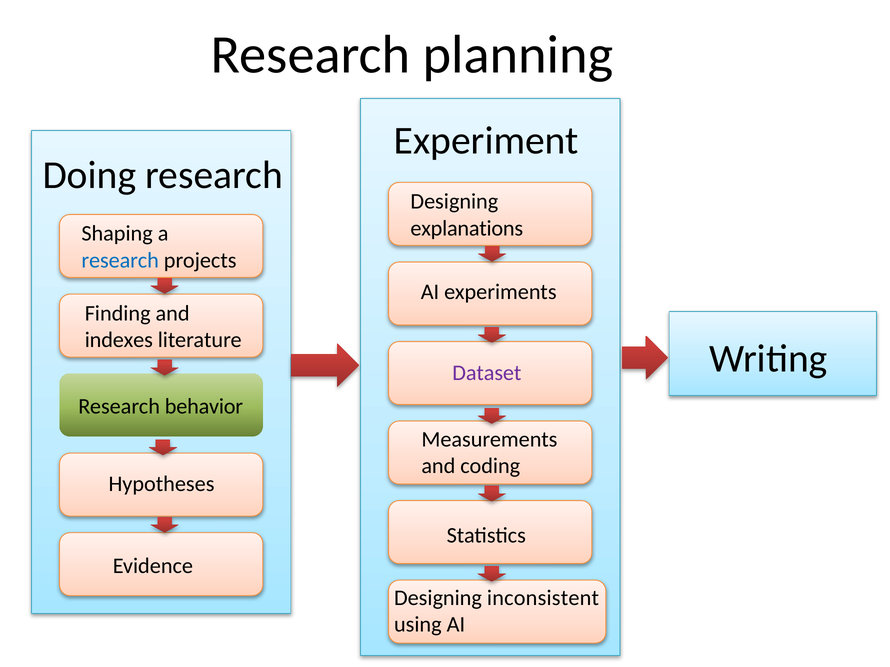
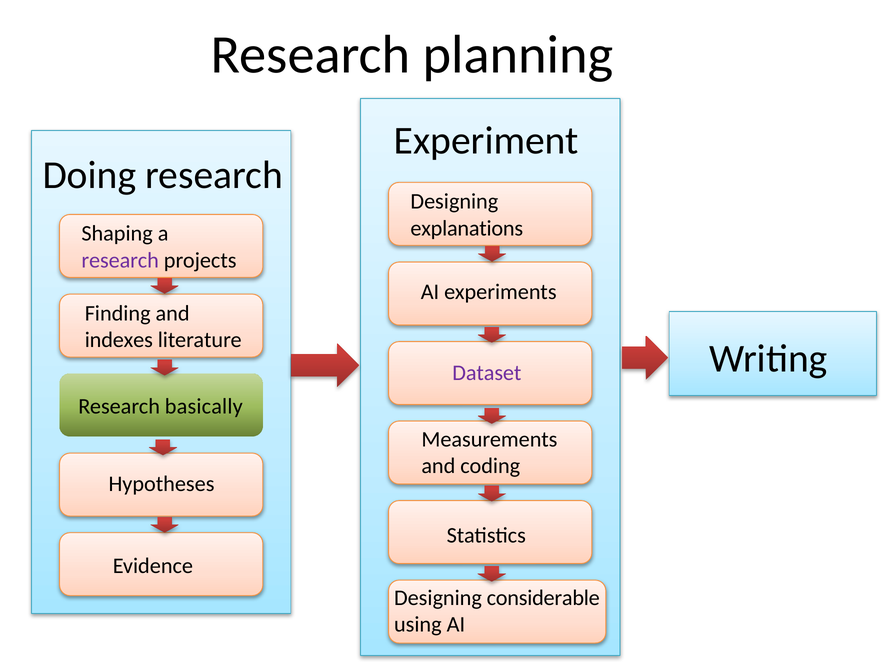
research at (120, 260) colour: blue -> purple
behavior: behavior -> basically
inconsistent: inconsistent -> considerable
